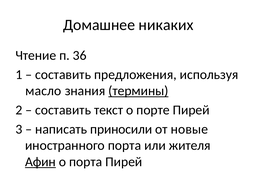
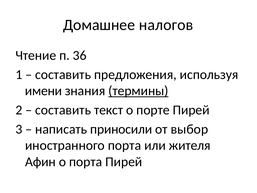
никаких: никаких -> налогов
масло: масло -> имени
новые: новые -> выбор
Афин underline: present -> none
